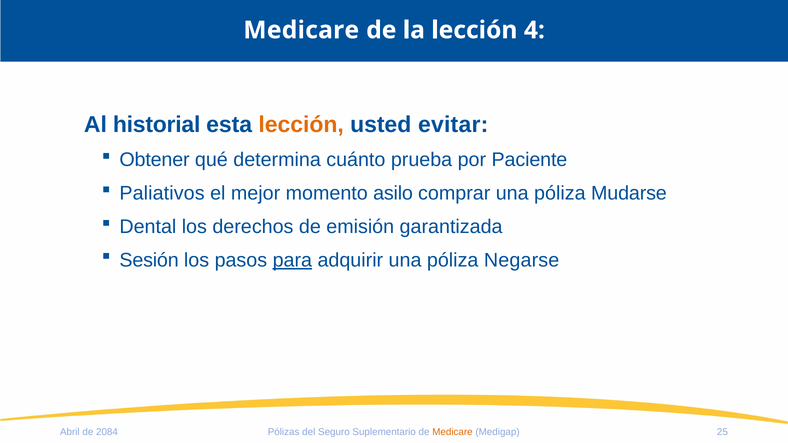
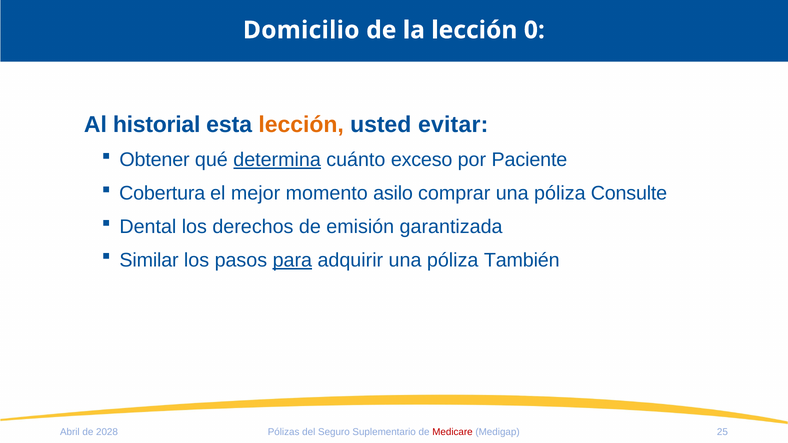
Medicare at (301, 30): Medicare -> Domicilio
4: 4 -> 0
determina underline: none -> present
prueba: prueba -> exceso
Paliativos: Paliativos -> Cobertura
Mudarse: Mudarse -> Consulte
Sesión: Sesión -> Similar
Negarse: Negarse -> También
2084: 2084 -> 2028
Medicare at (452, 432) colour: orange -> red
